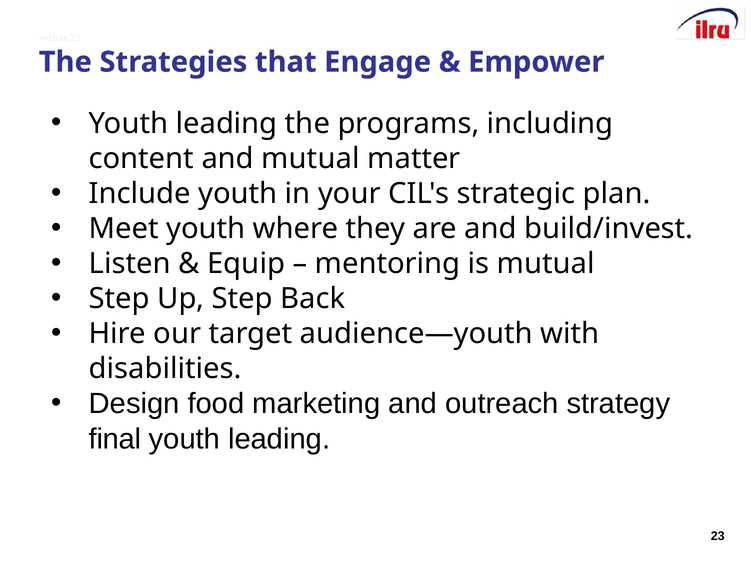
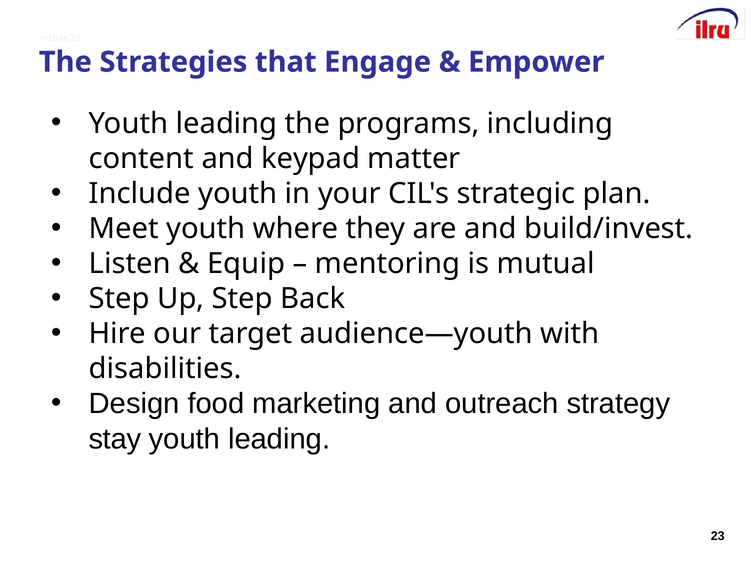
and mutual: mutual -> keypad
final: final -> stay
